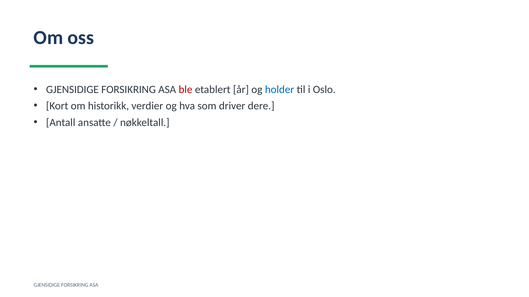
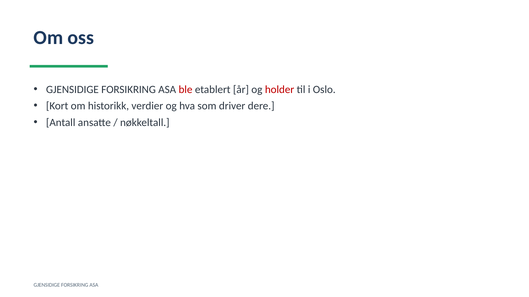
holder colour: blue -> red
